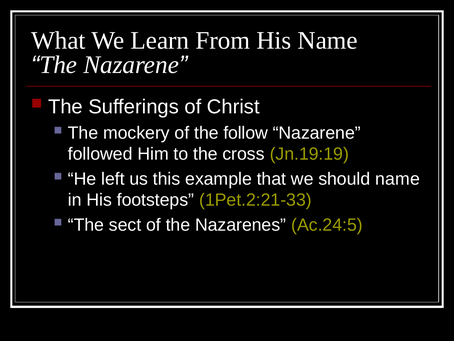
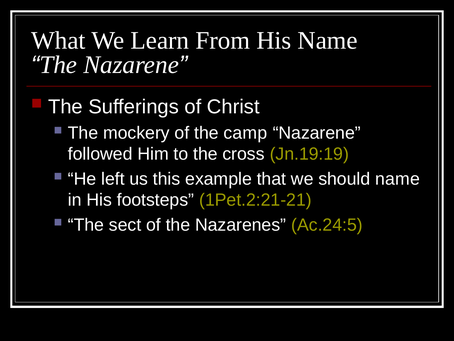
follow: follow -> camp
1Pet.2:21-33: 1Pet.2:21-33 -> 1Pet.2:21-21
